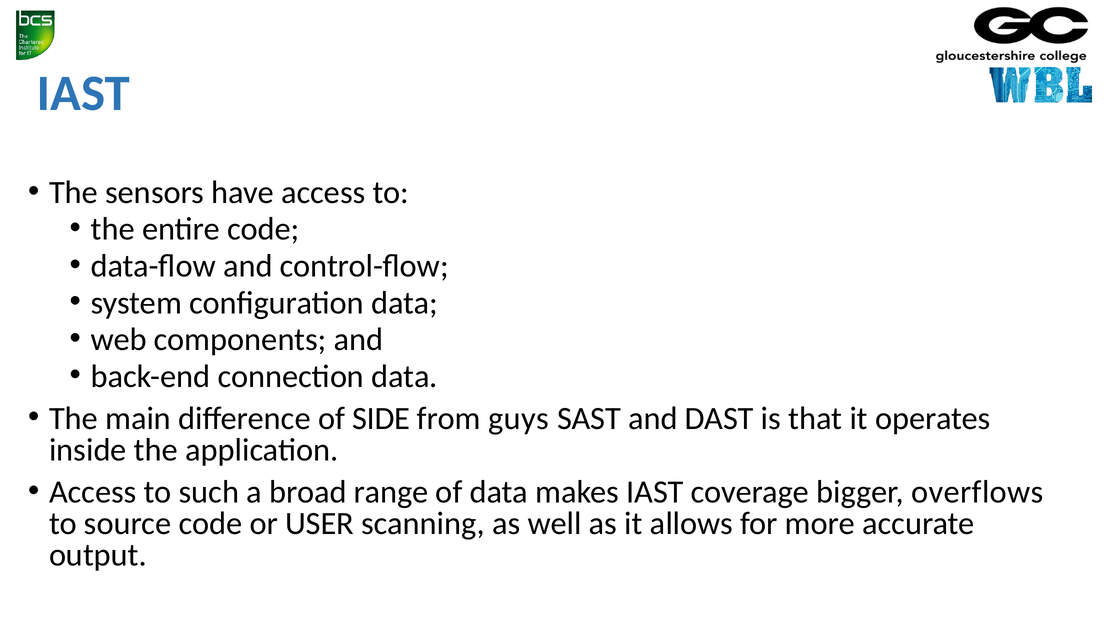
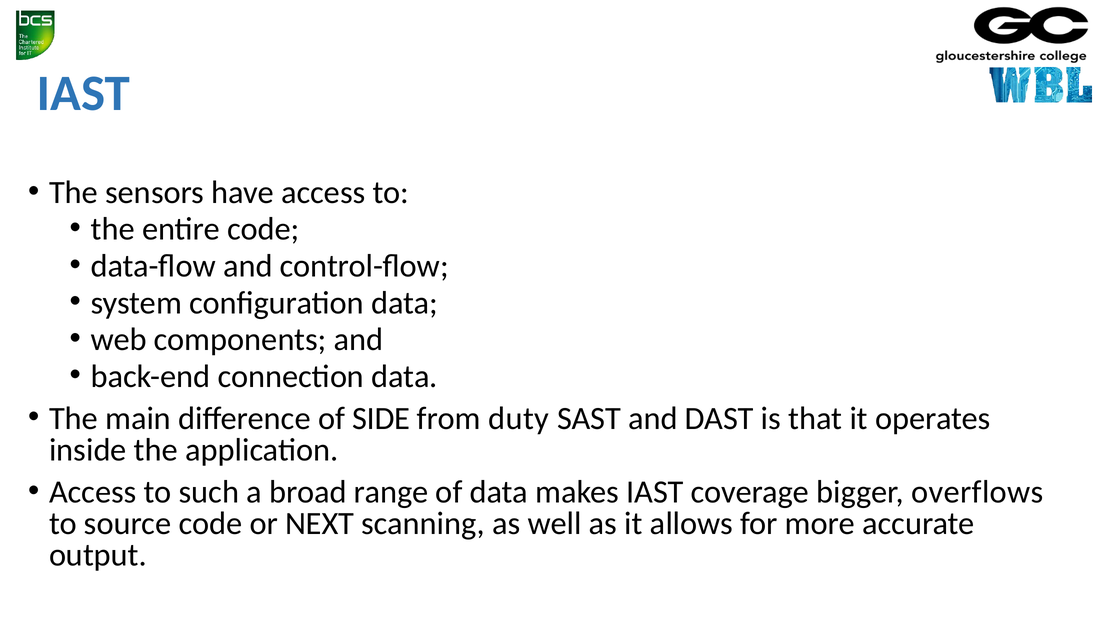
guys: guys -> duty
USER: USER -> NEXT
